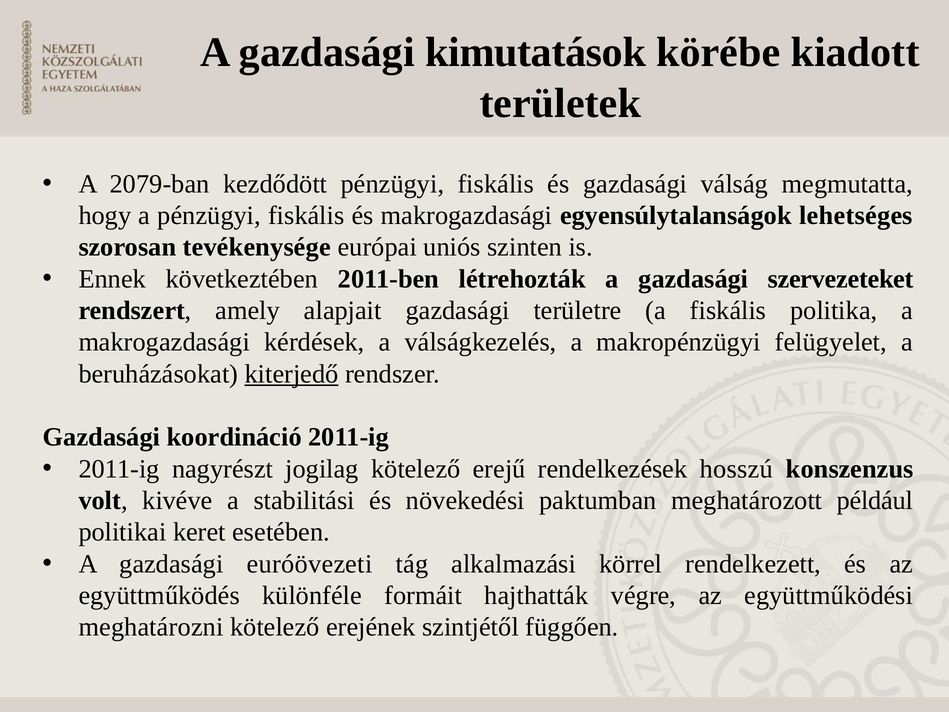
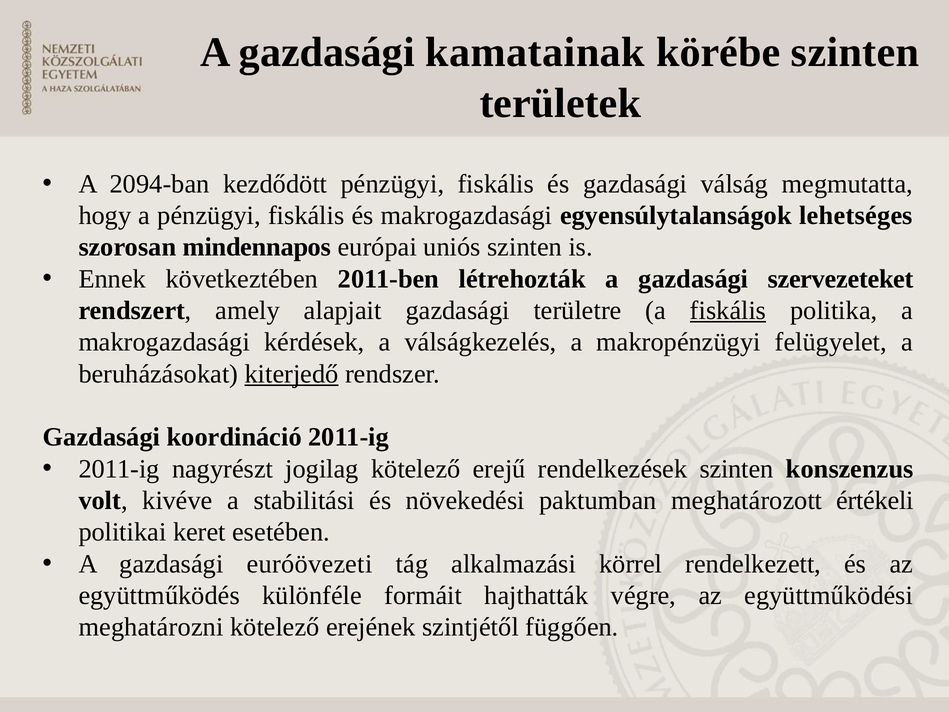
kimutatások: kimutatások -> kamatainak
körébe kiadott: kiadott -> szinten
2079-ban: 2079-ban -> 2094-ban
tevékenysége: tevékenysége -> mindennapos
fiskális at (728, 310) underline: none -> present
rendelkezések hosszú: hosszú -> szinten
például: például -> értékeli
